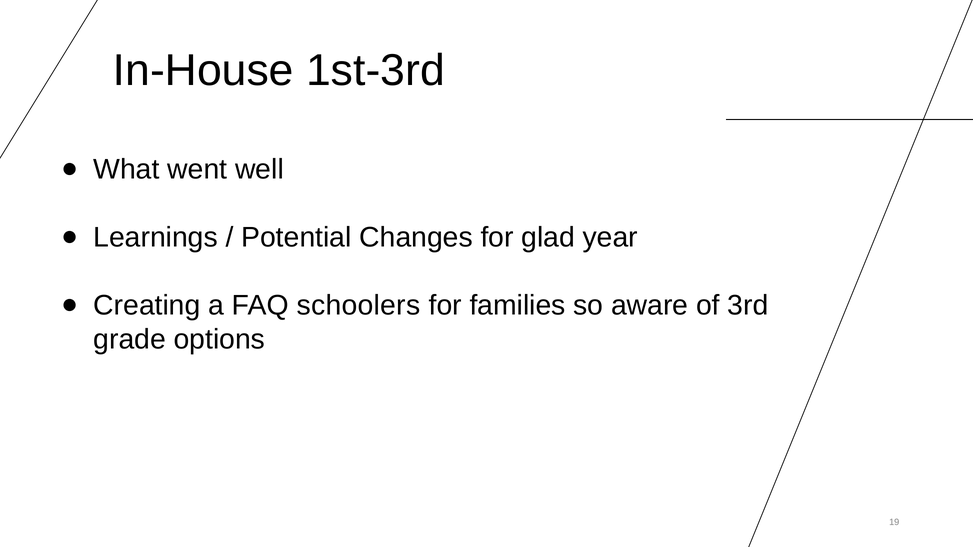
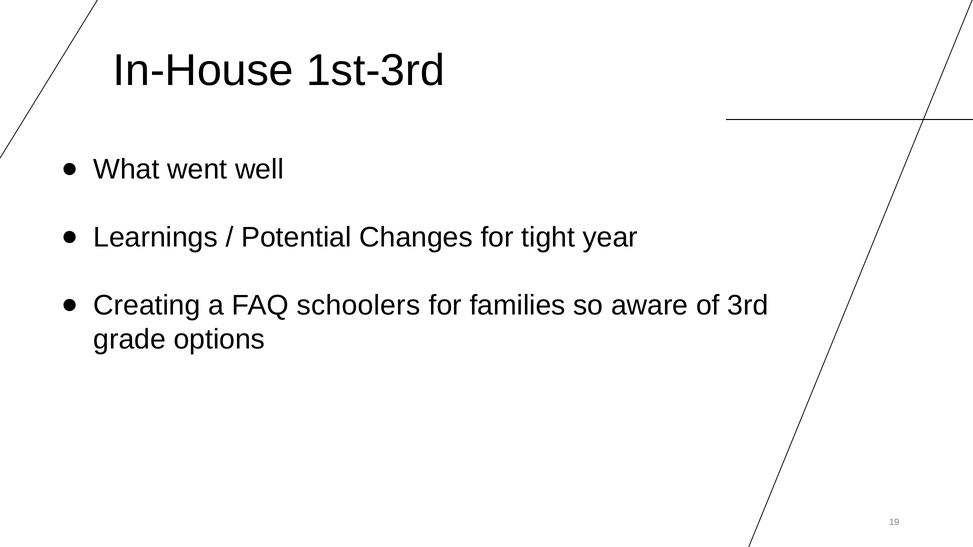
glad: glad -> tight
